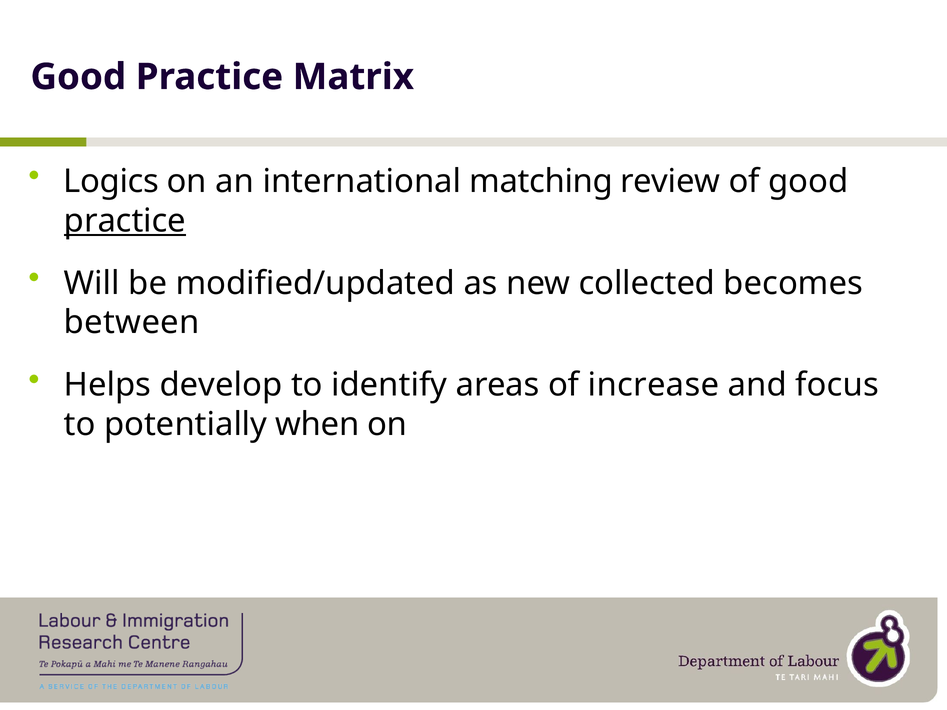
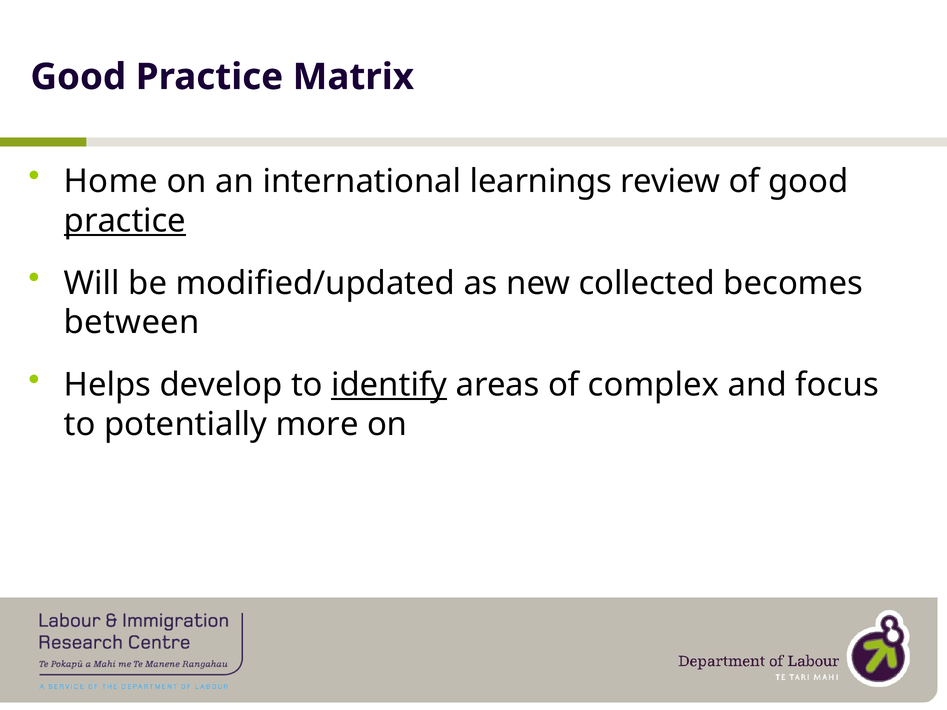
Logics: Logics -> Home
matching: matching -> learnings
identify underline: none -> present
increase: increase -> complex
when: when -> more
